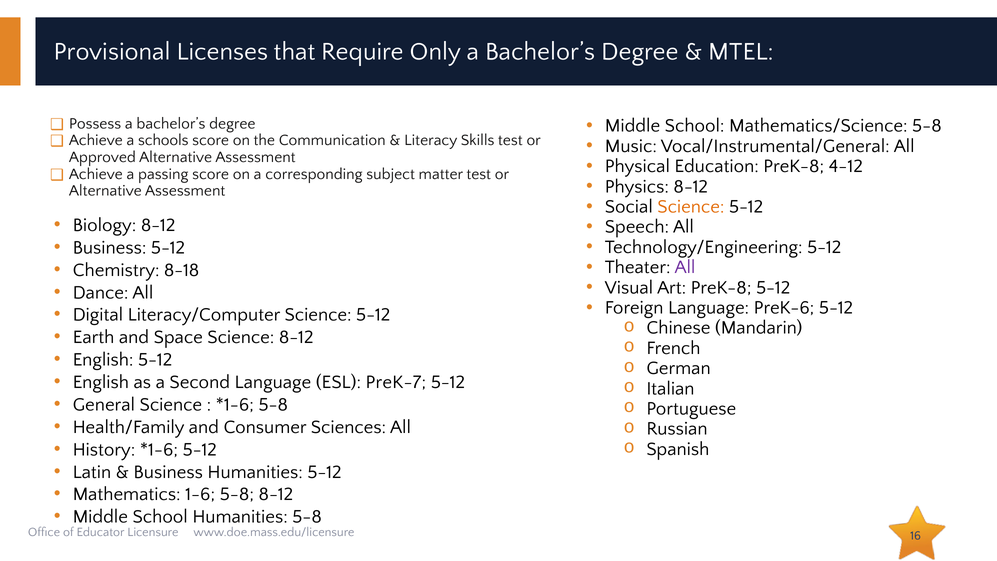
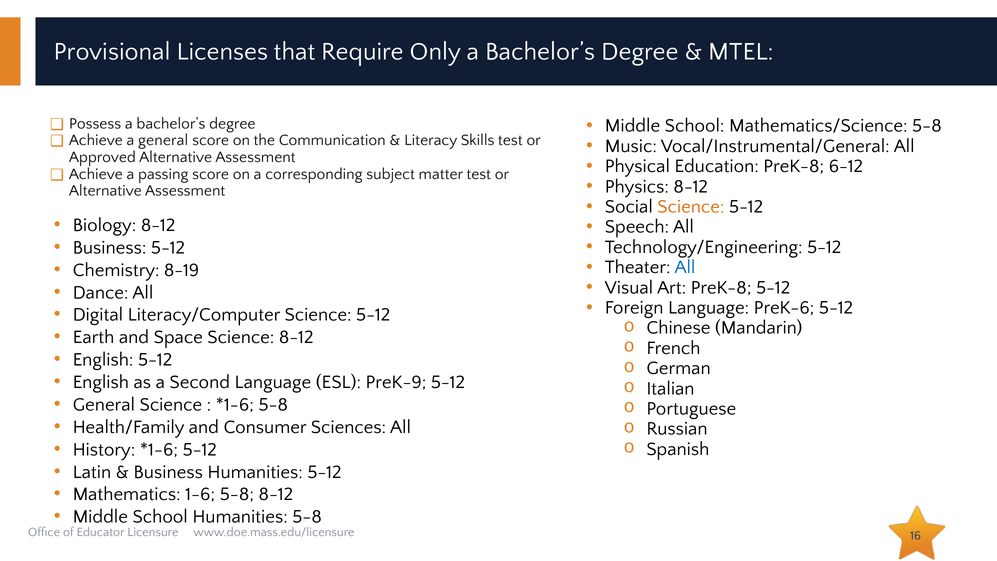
a schools: schools -> general
4-12: 4-12 -> 6-12
All at (685, 267) colour: purple -> blue
8-18: 8-18 -> 8-19
PreK-7: PreK-7 -> PreK-9
